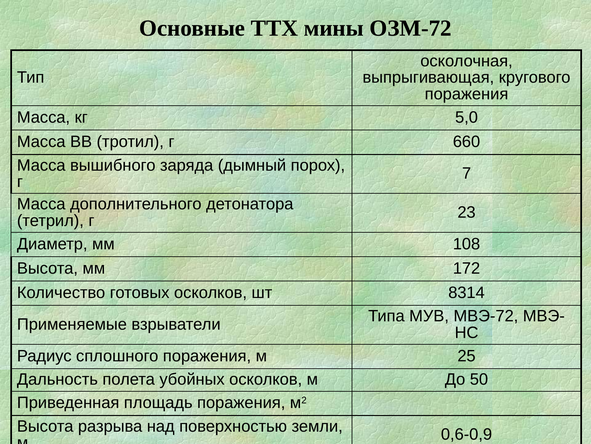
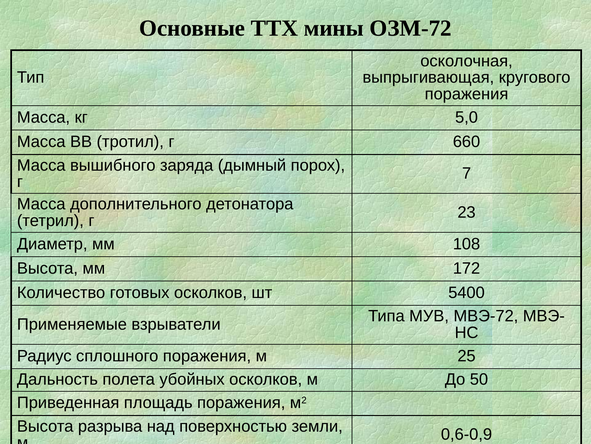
8314: 8314 -> 5400
